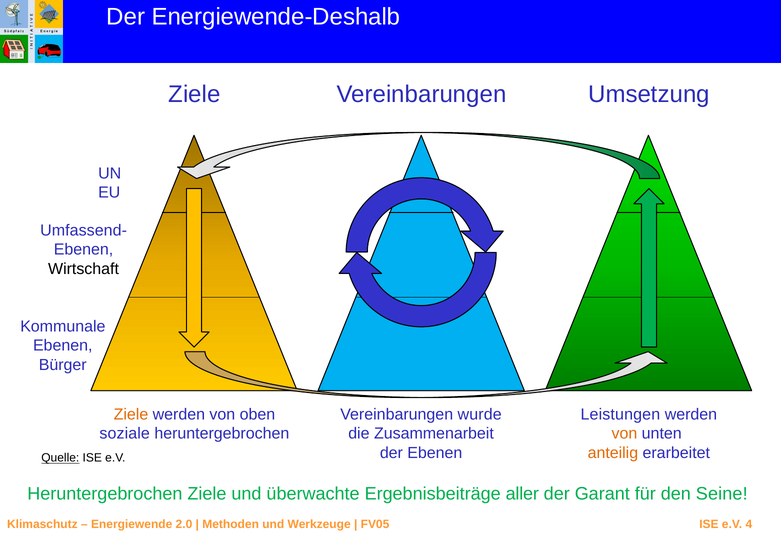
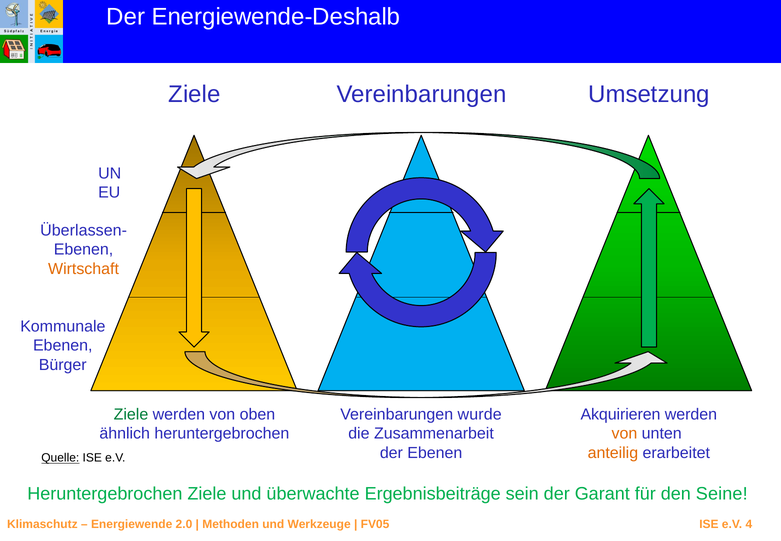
Umfassend-: Umfassend- -> Überlassen-
Wirtschaft colour: black -> orange
Ziele at (131, 414) colour: orange -> green
Leistungen: Leistungen -> Akquirieren
soziale: soziale -> ähnlich
aller: aller -> sein
